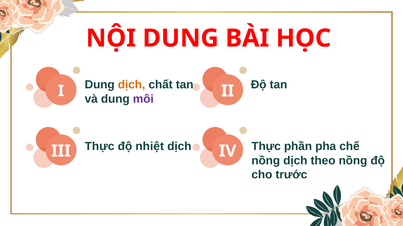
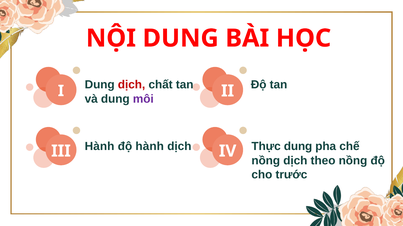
dịch at (132, 85) colour: orange -> red
Thực at (100, 147): Thực -> Hành
độ nhiệt: nhiệt -> hành
Thực phần: phần -> dung
